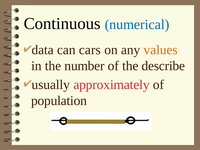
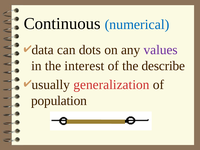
cars: cars -> dots
values colour: orange -> purple
number: number -> interest
approximately: approximately -> generalization
